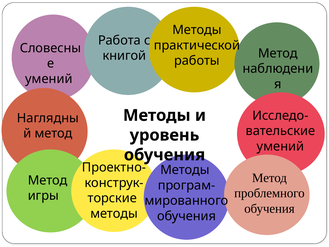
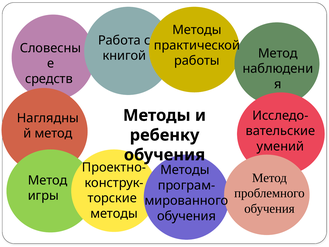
умений at (49, 79): умений -> средств
уровень: уровень -> ребенку
